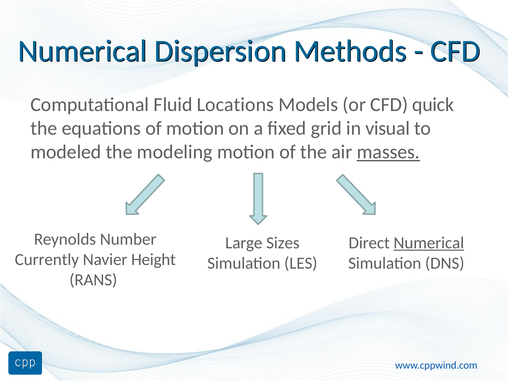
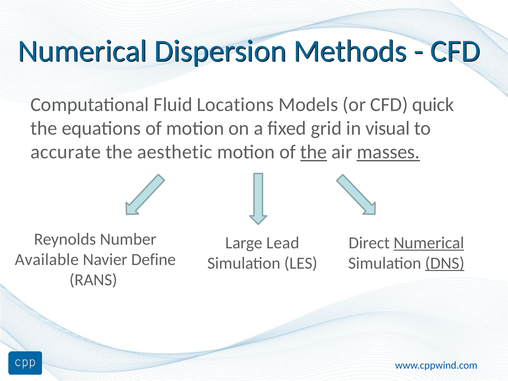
modeled: modeled -> accurate
modeling: modeling -> aesthetic
the at (314, 152) underline: none -> present
Sizes: Sizes -> Lead
Currently: Currently -> Available
Height: Height -> Define
DNS underline: none -> present
